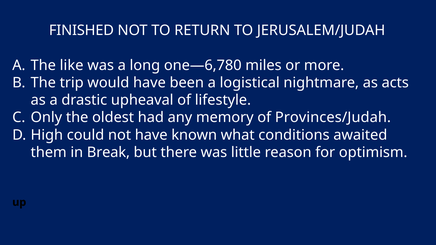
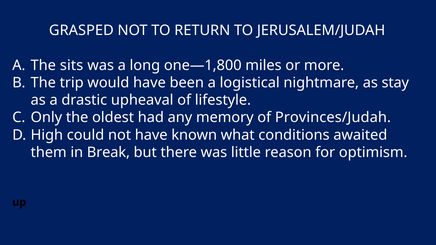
FINISHED: FINISHED -> GRASPED
like: like -> sits
one—6,780: one—6,780 -> one—1,800
acts: acts -> stay
